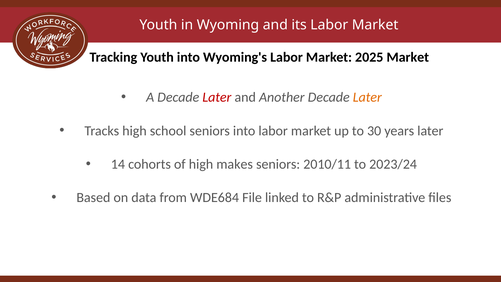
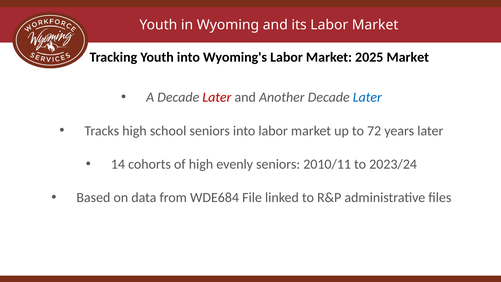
Later at (367, 97) colour: orange -> blue
30: 30 -> 72
makes: makes -> evenly
